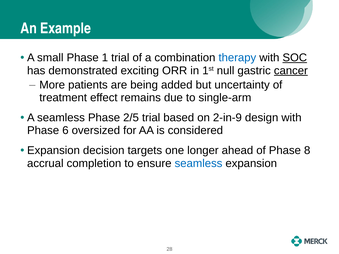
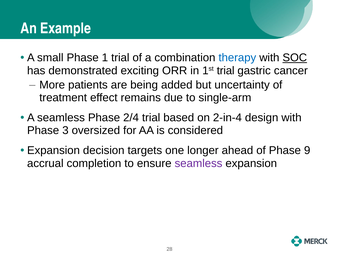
1st null: null -> trial
cancer underline: present -> none
2/5: 2/5 -> 2/4
2-in-9: 2-in-9 -> 2-in-4
6: 6 -> 3
8: 8 -> 9
seamless at (199, 163) colour: blue -> purple
